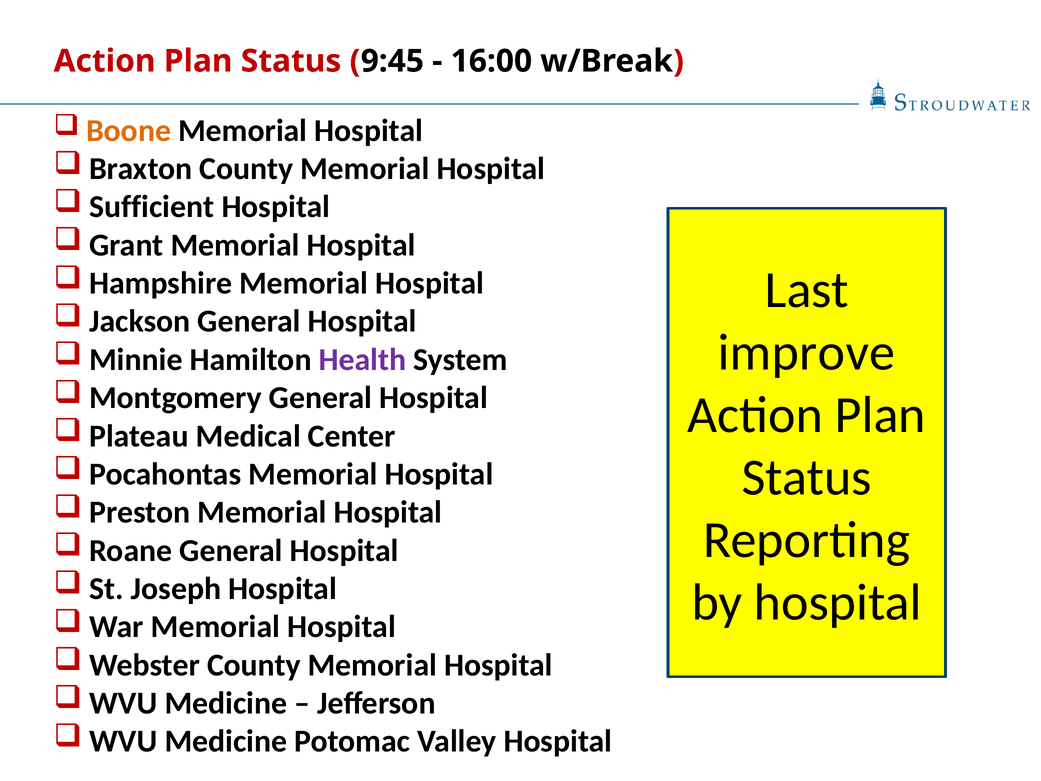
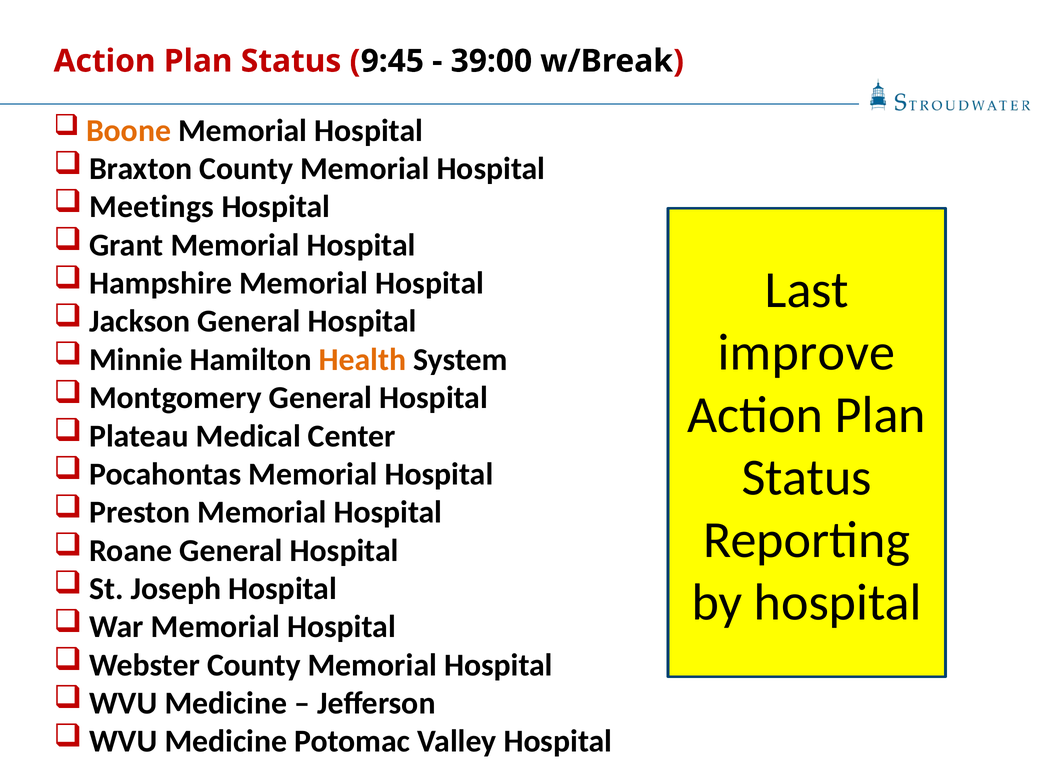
16:00: 16:00 -> 39:00
Sufficient: Sufficient -> Meetings
Health colour: purple -> orange
